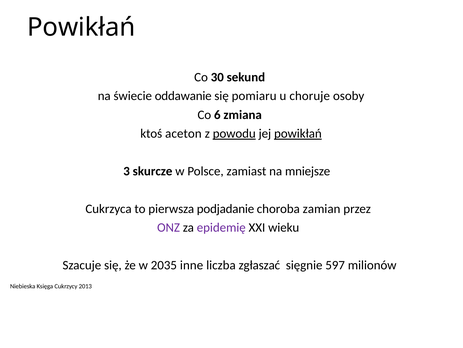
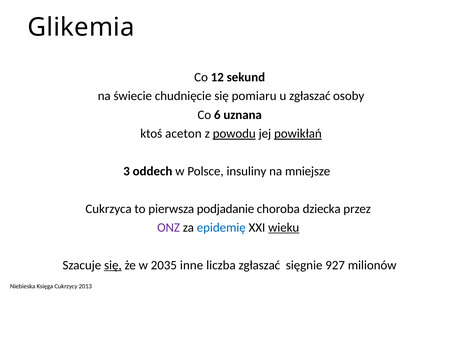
Powikłań at (81, 27): Powikłań -> Glikemia
30: 30 -> 12
oddawanie: oddawanie -> chudnięcie
u choruje: choruje -> zgłaszać
zmiana: zmiana -> uznana
skurcze: skurcze -> oddech
zamiast: zamiast -> insuliny
zamian: zamian -> dziecka
epidemię colour: purple -> blue
wieku underline: none -> present
się at (113, 265) underline: none -> present
597: 597 -> 927
